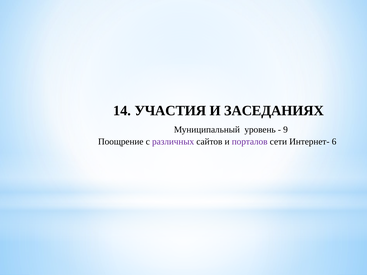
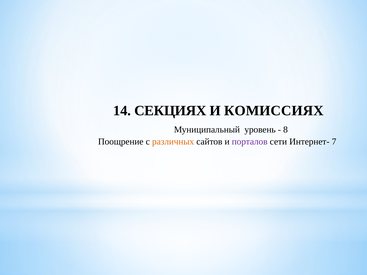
УЧАСТИЯ: УЧАСТИЯ -> СЕКЦИЯХ
ЗАСЕДАНИЯХ: ЗАСЕДАНИЯХ -> КОМИССИЯХ
9: 9 -> 8
различных colour: purple -> orange
6: 6 -> 7
